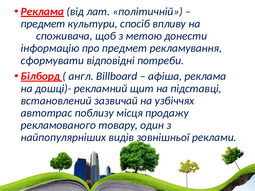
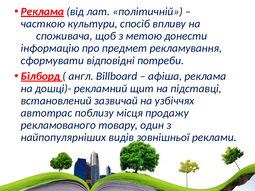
предмет at (43, 24): предмет -> часткою
